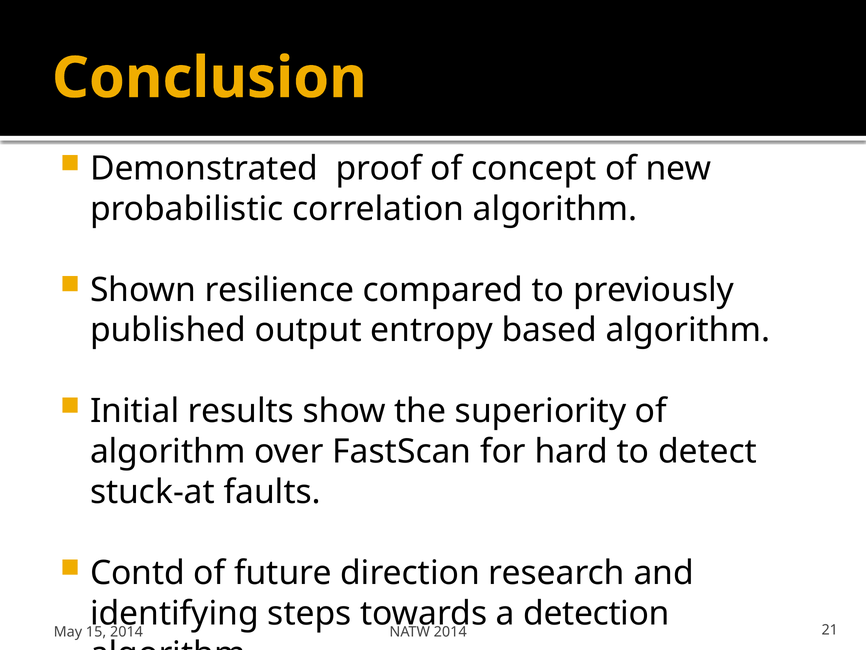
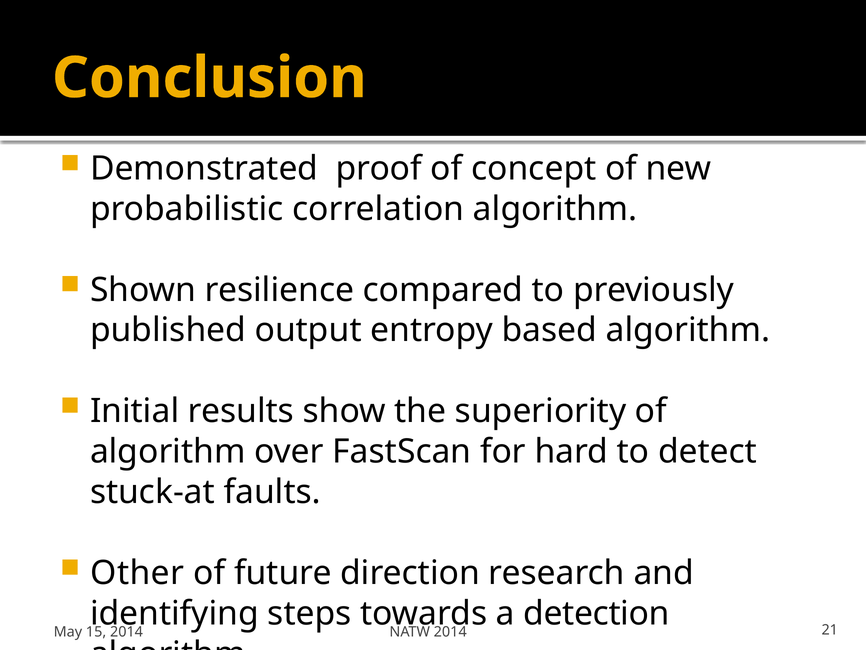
Contd: Contd -> Other
